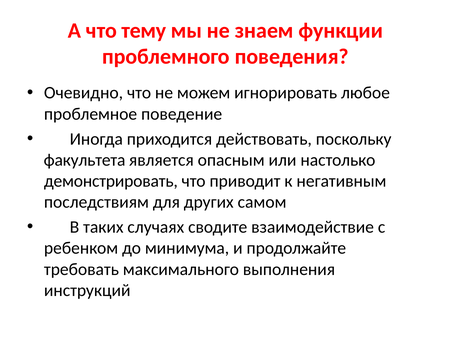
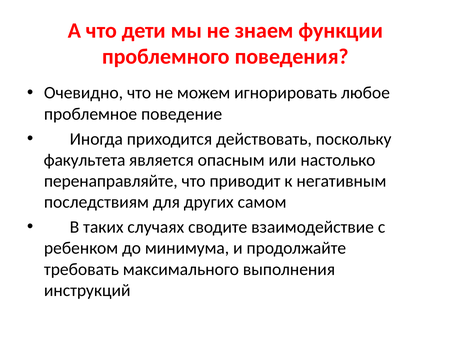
тему: тему -> дети
демонстрировать: демонстрировать -> перенаправляйте
